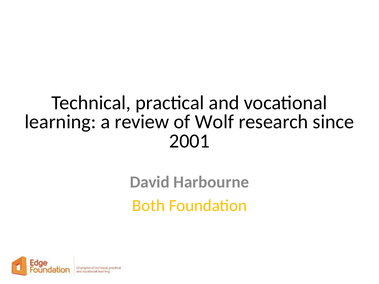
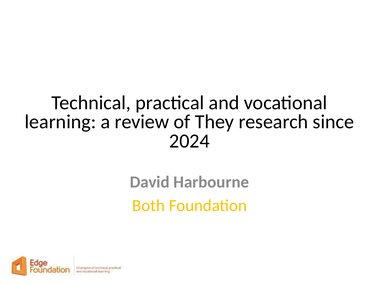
Wolf: Wolf -> They
2001: 2001 -> 2024
